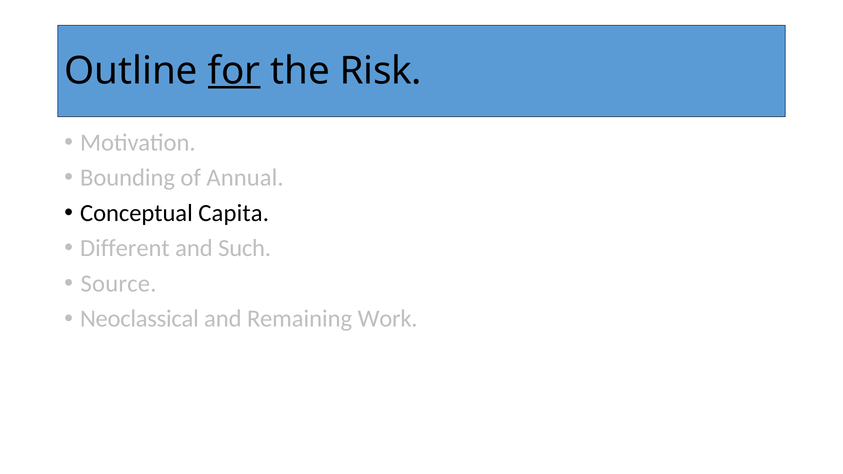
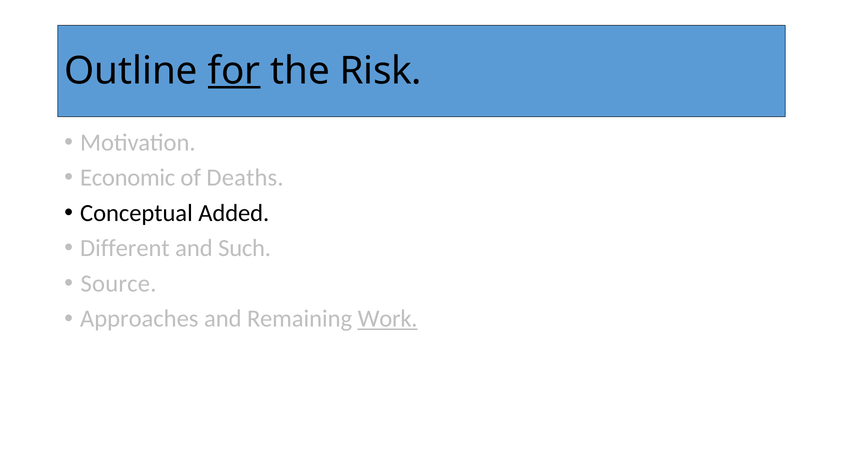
Bounding: Bounding -> Economic
Annual: Annual -> Deaths
Capita: Capita -> Added
Neoclassical: Neoclassical -> Approaches
Work underline: none -> present
